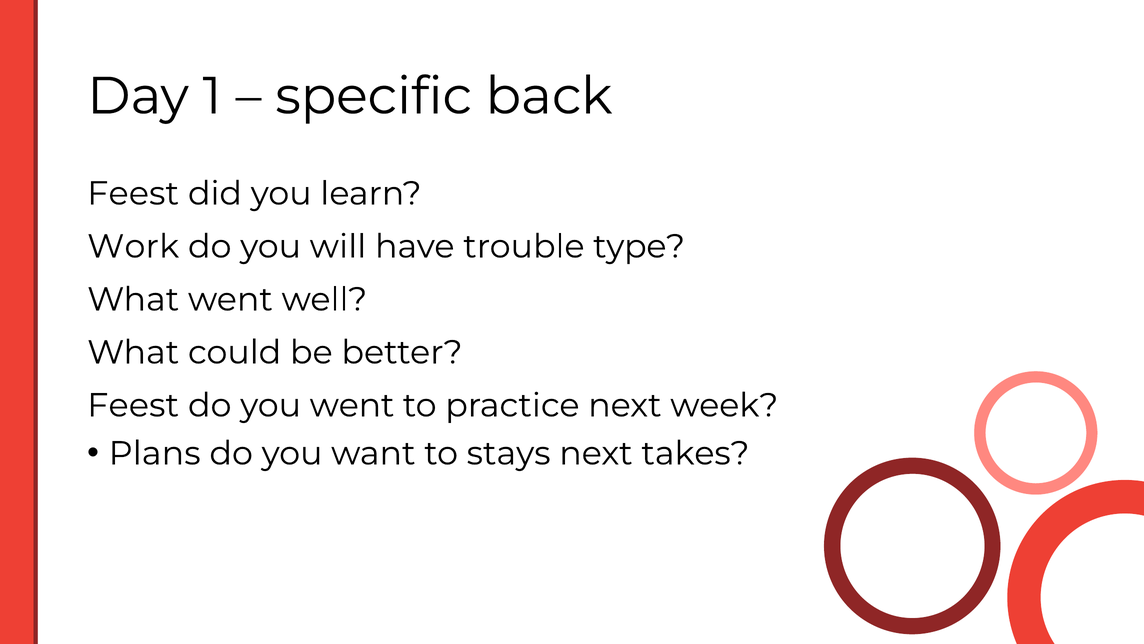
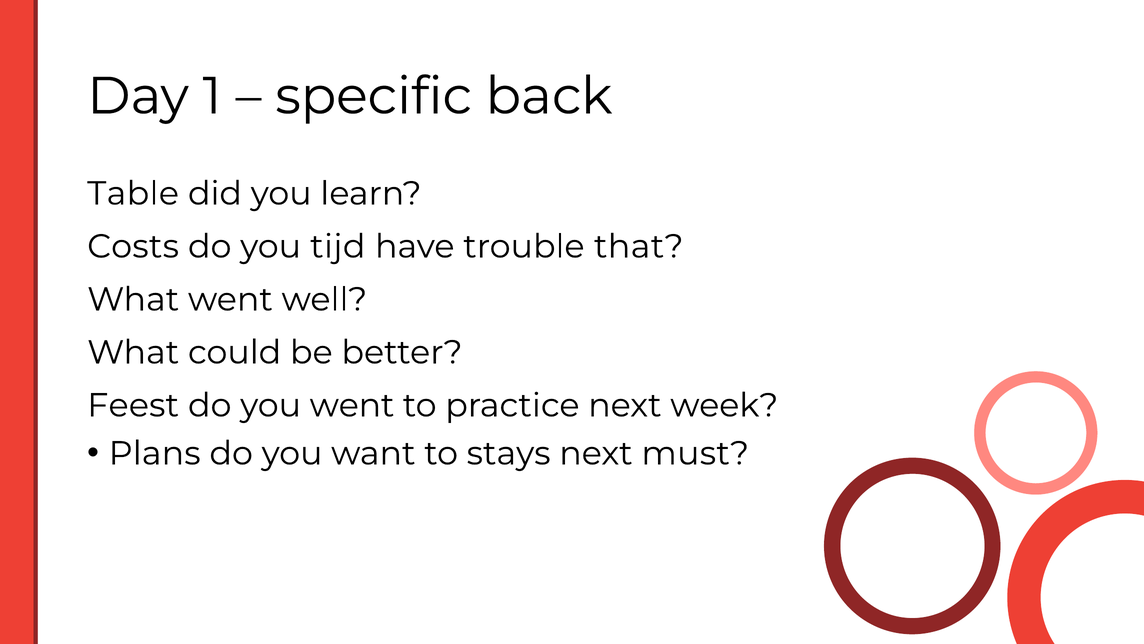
Feest at (133, 193): Feest -> Table
Work: Work -> Costs
will: will -> tijd
type: type -> that
takes: takes -> must
